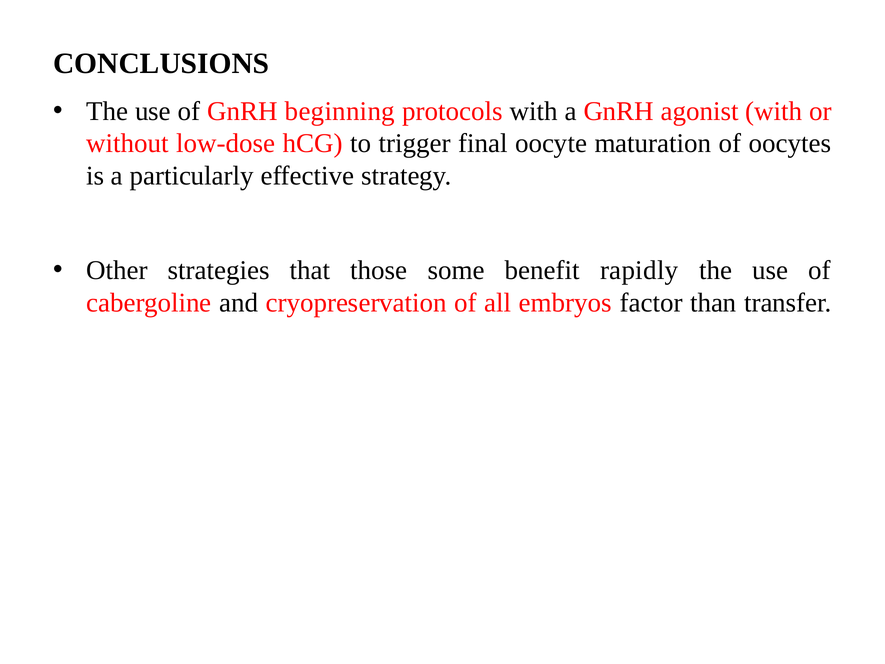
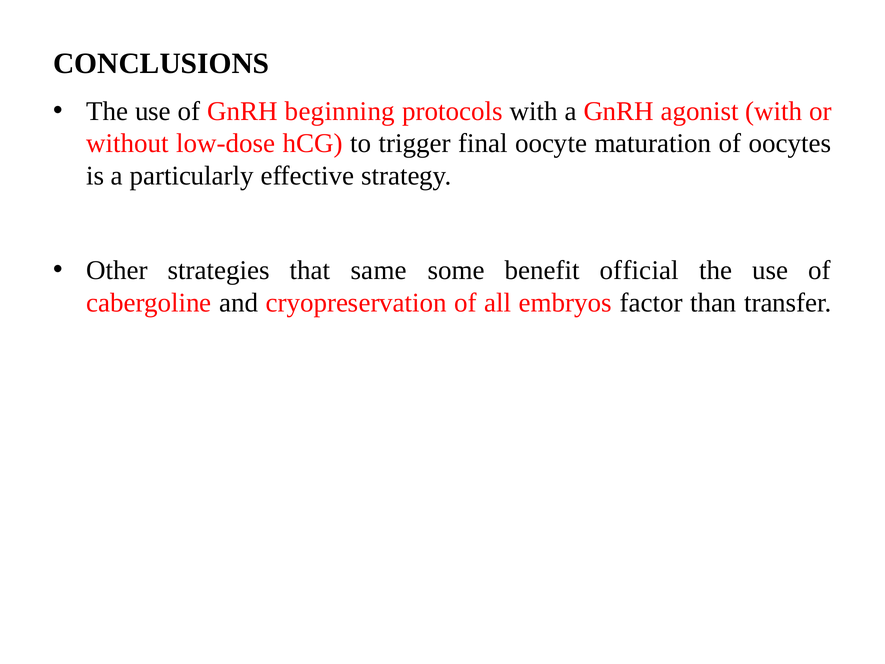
those: those -> same
rapidly: rapidly -> official
